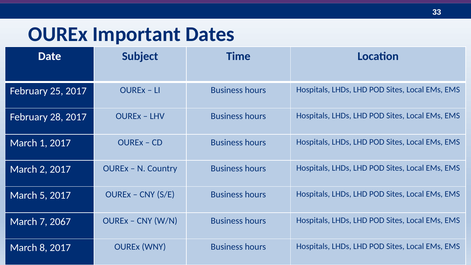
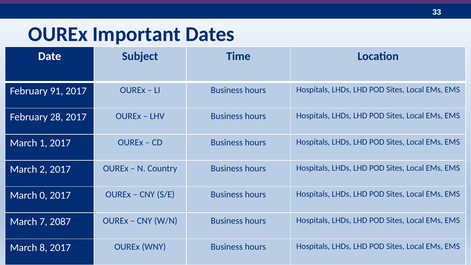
25: 25 -> 91
5: 5 -> 0
2067: 2067 -> 2087
